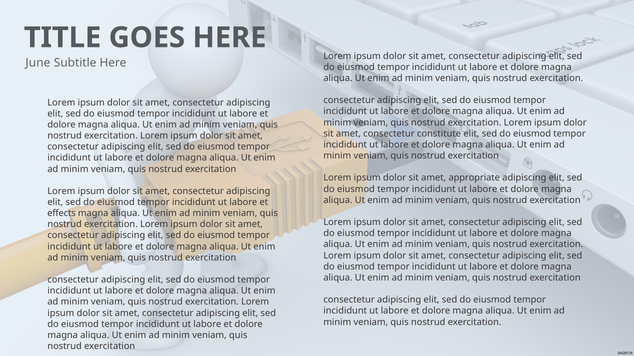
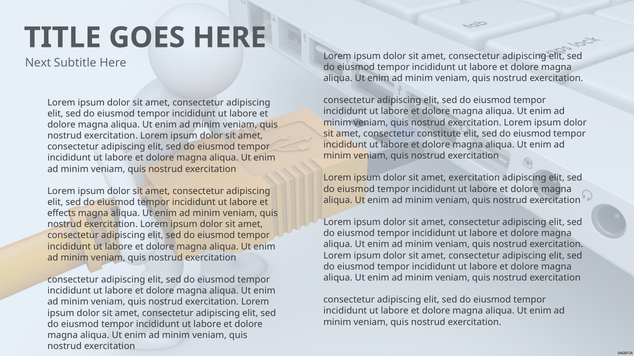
June: June -> Next
amet appropriate: appropriate -> exercitation
